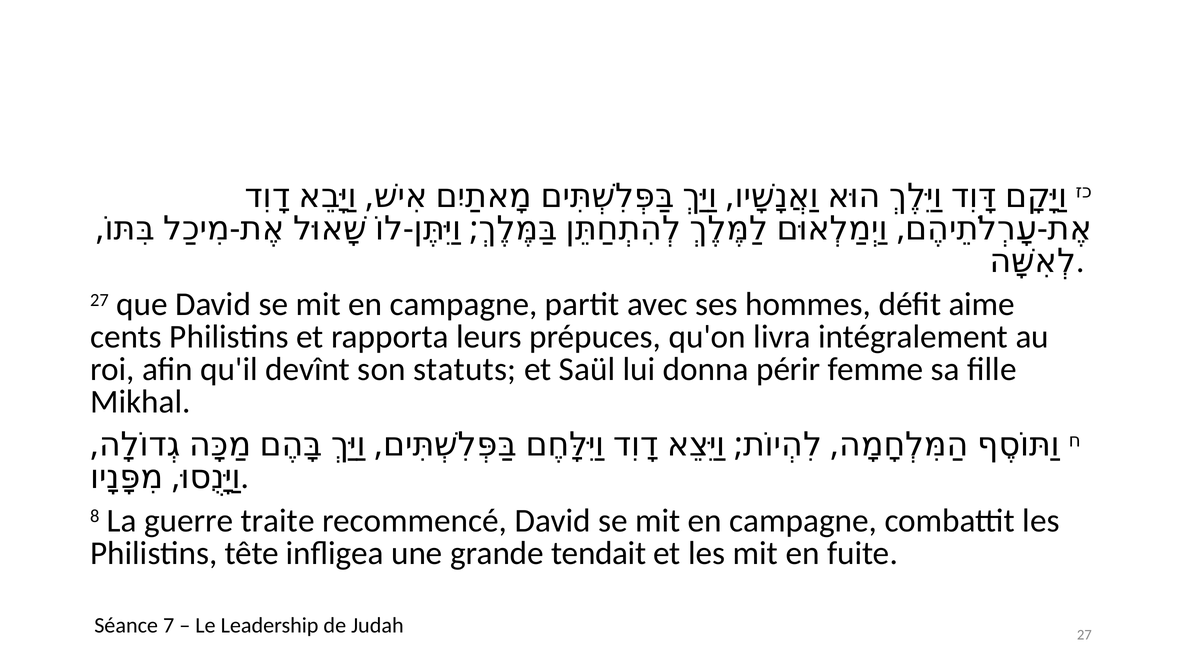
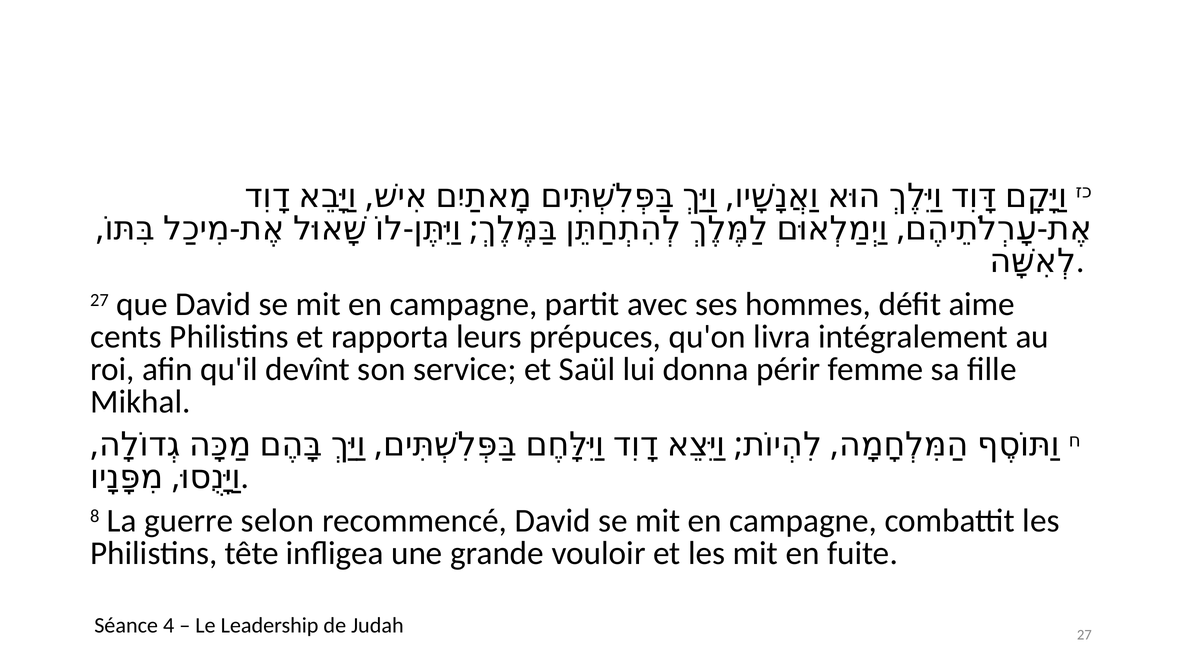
statuts: statuts -> service
traite: traite -> selon
tendait: tendait -> vouloir
7: 7 -> 4
